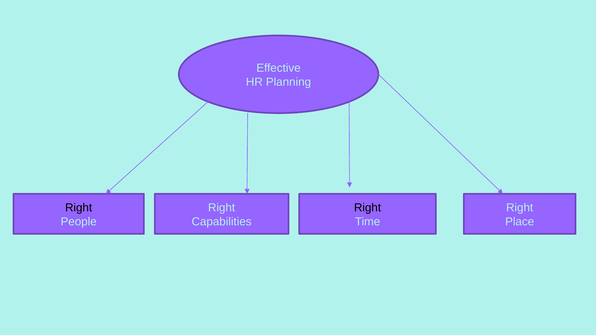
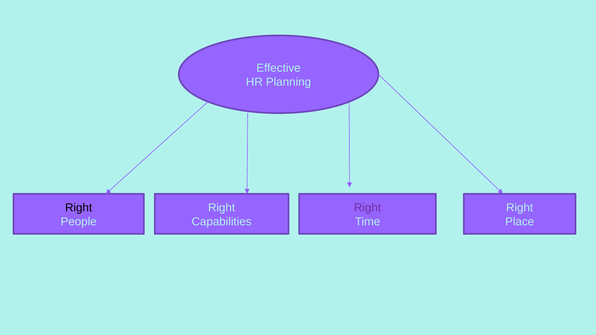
Right at (368, 208) colour: black -> purple
